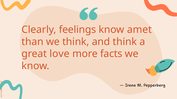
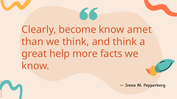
feelings: feelings -> become
love: love -> help
